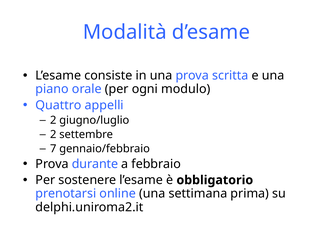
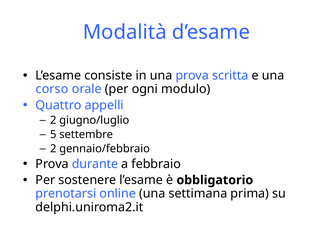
piano: piano -> corso
2 at (53, 134): 2 -> 5
7 at (53, 148): 7 -> 2
